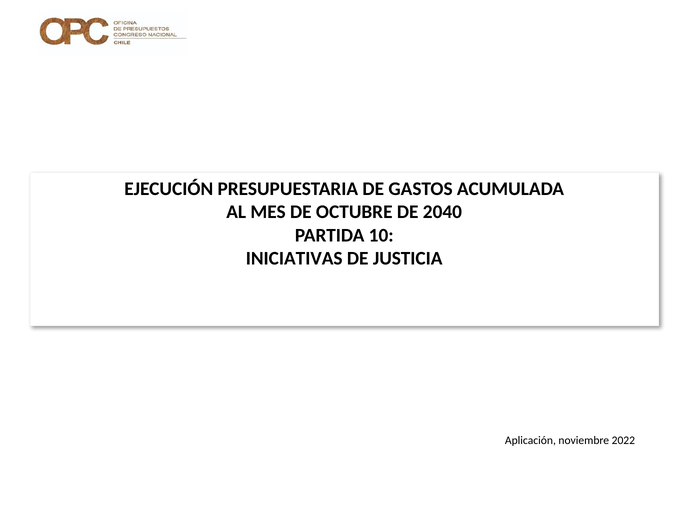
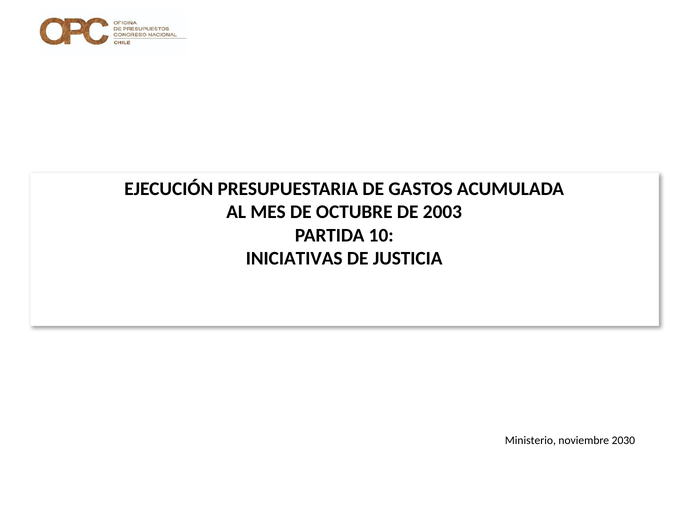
2040: 2040 -> 2003
Aplicación: Aplicación -> Ministerio
2022: 2022 -> 2030
